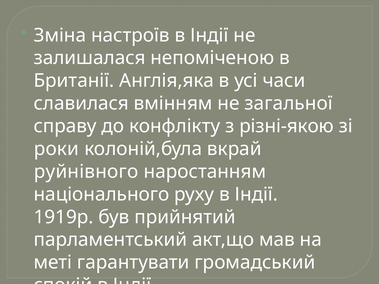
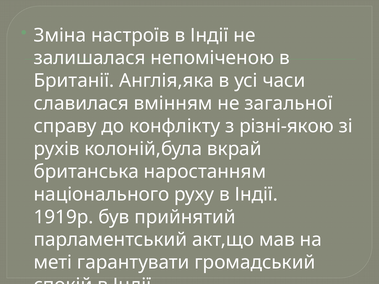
роки: роки -> рухів
руйнівного: руйнівного -> британська
